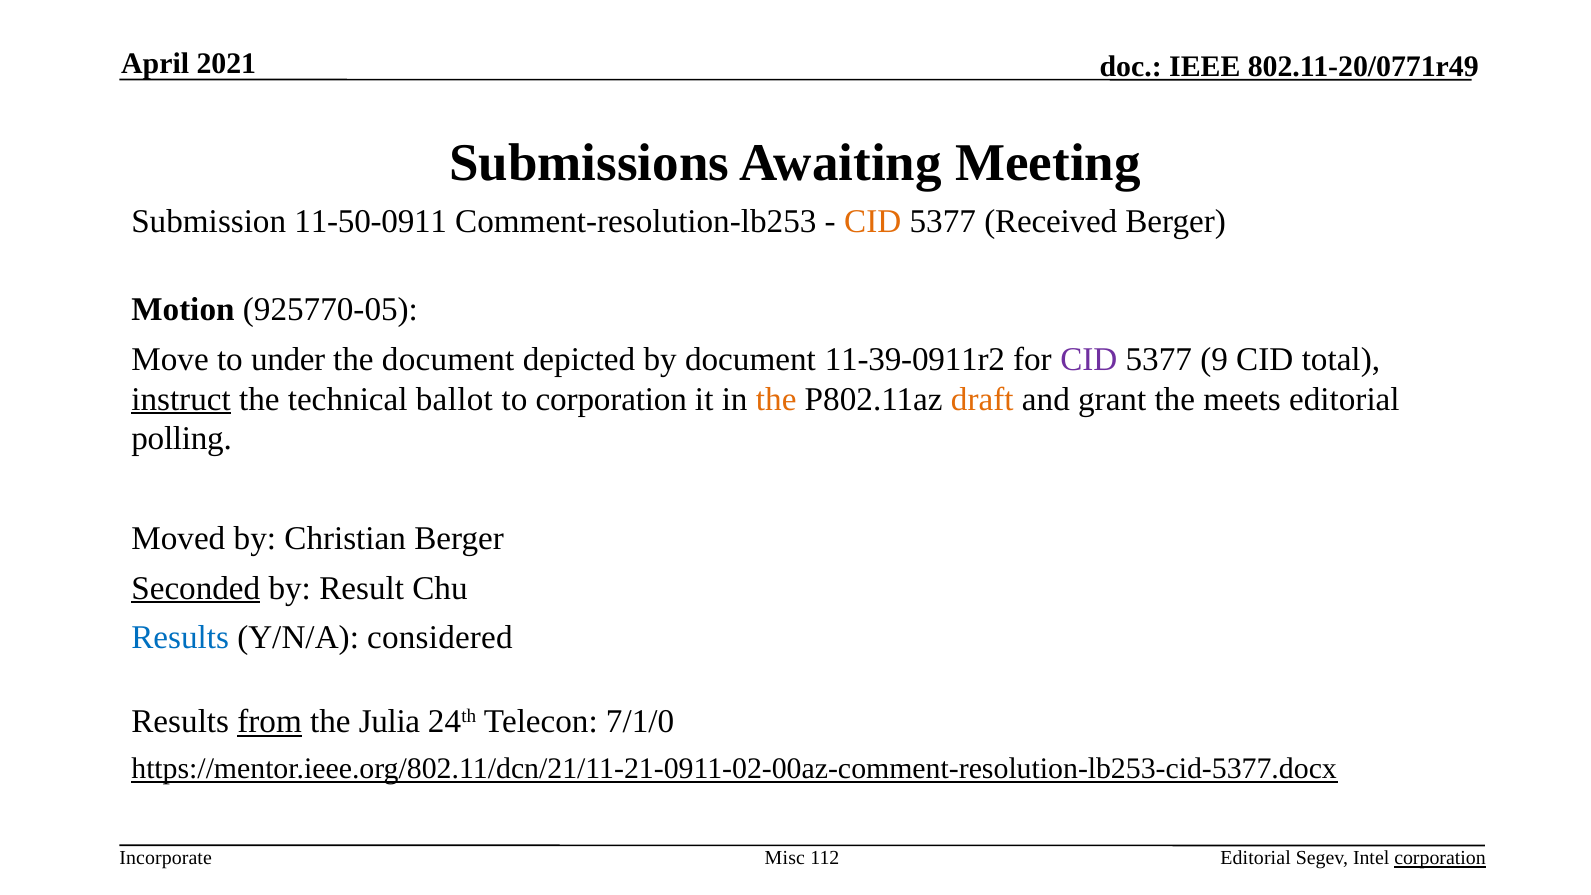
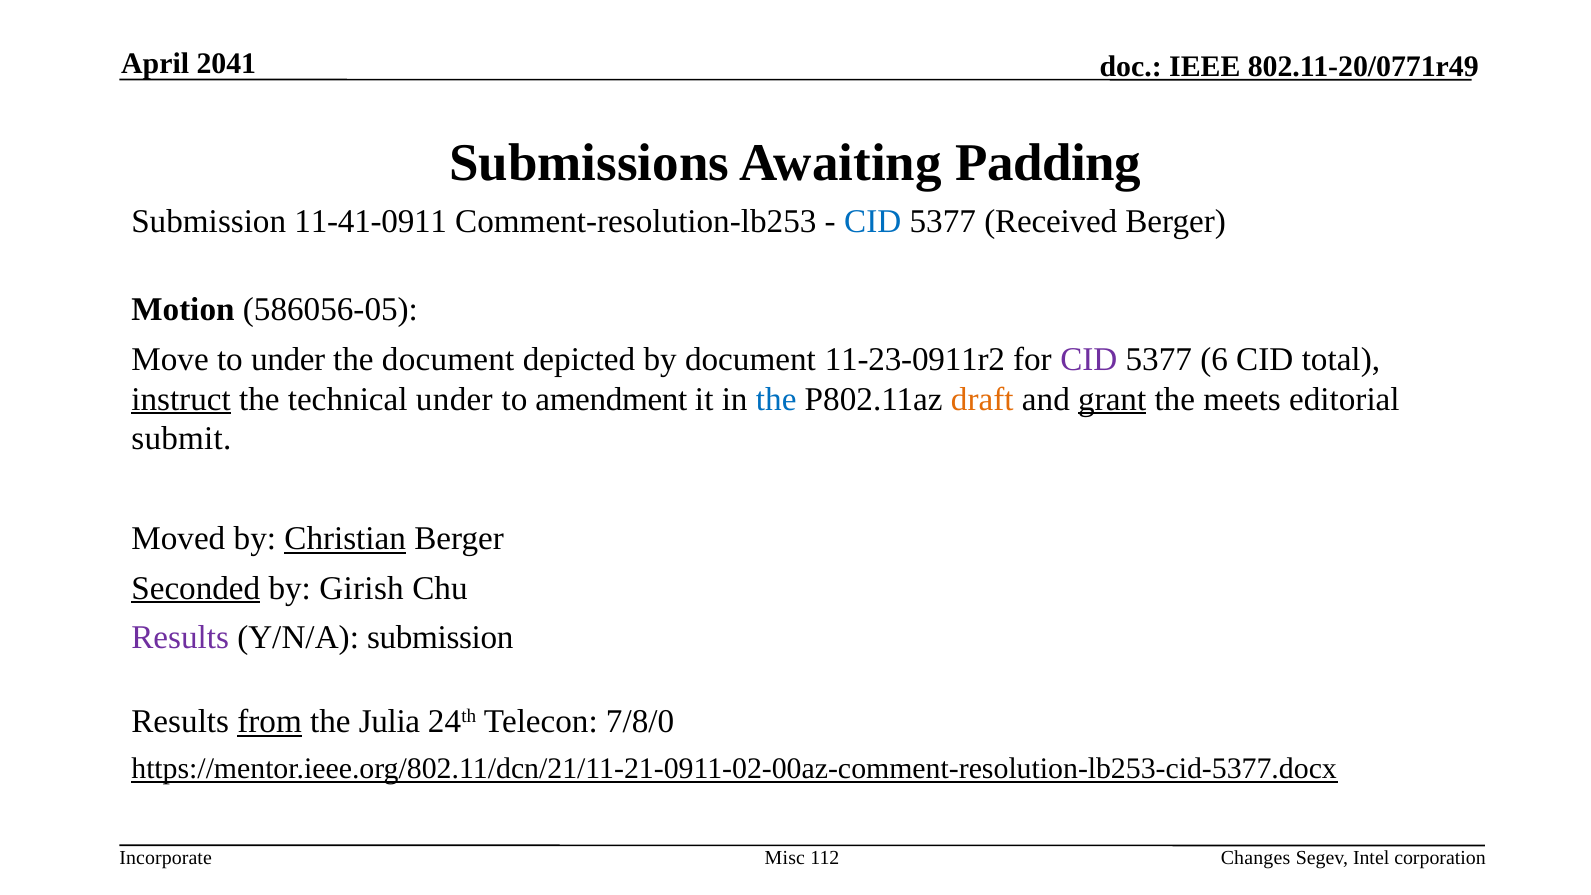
2021: 2021 -> 2041
Meeting: Meeting -> Padding
11-50-0911: 11-50-0911 -> 11-41-0911
CID at (873, 222) colour: orange -> blue
925770-05: 925770-05 -> 586056-05
11-39-0911r2: 11-39-0911r2 -> 11-23-0911r2
9: 9 -> 6
technical ballot: ballot -> under
to corporation: corporation -> amendment
the at (776, 399) colour: orange -> blue
grant underline: none -> present
polling: polling -> submit
Christian underline: none -> present
Result: Result -> Girish
Results at (180, 638) colour: blue -> purple
Y/N/A considered: considered -> submission
7/1/0: 7/1/0 -> 7/8/0
Editorial at (1256, 858): Editorial -> Changes
corporation at (1440, 858) underline: present -> none
